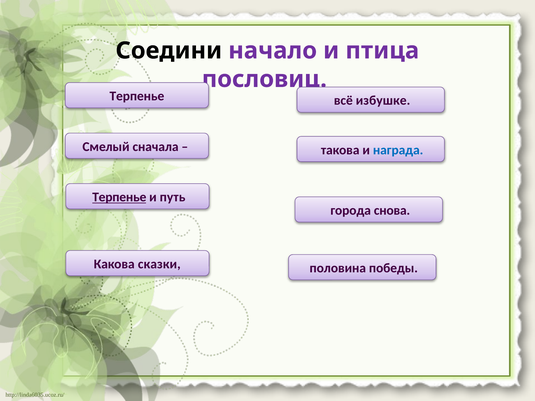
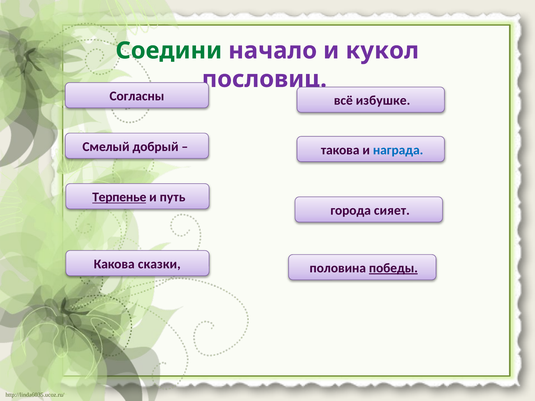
Соедини colour: black -> green
птица: птица -> кукол
Терпенье at (137, 96): Терпенье -> Согласны
сначала: сначала -> добрый
снова: снова -> сияет
победы underline: none -> present
